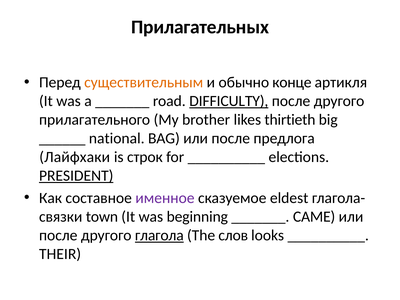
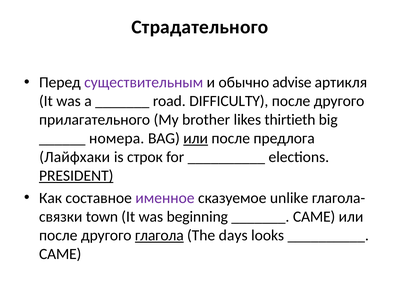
Прилагательных: Прилагательных -> Страдательного
существительным colour: orange -> purple
конце: конце -> advise
DIFFICULTY underline: present -> none
national: national -> номера
или at (196, 138) underline: none -> present
eldest: eldest -> unlike
слов: слов -> days
THEIR at (60, 254): THEIR -> CAME
